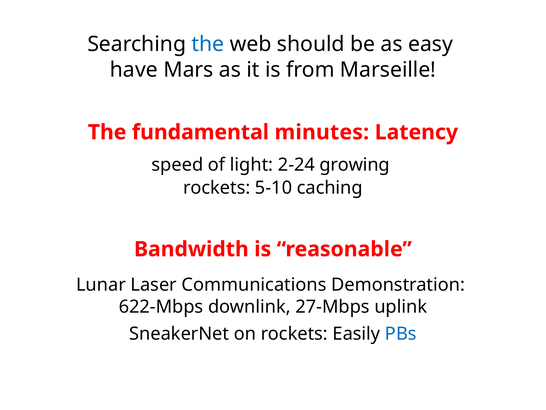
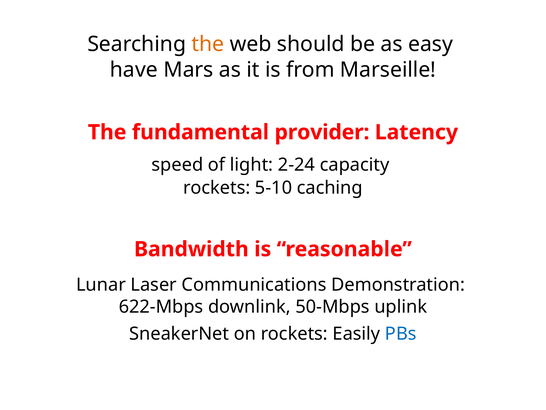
the at (208, 44) colour: blue -> orange
minutes: minutes -> provider
growing: growing -> capacity
27-Mbps: 27-Mbps -> 50-Mbps
